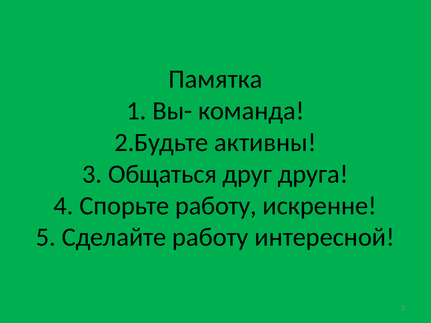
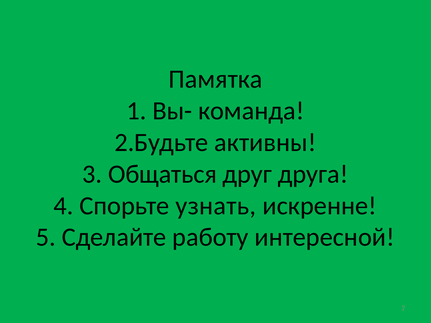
Спорьте работу: работу -> узнать
